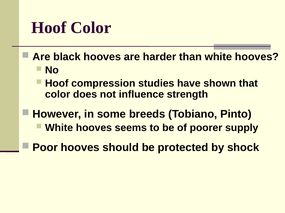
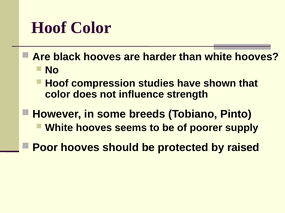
shock: shock -> raised
